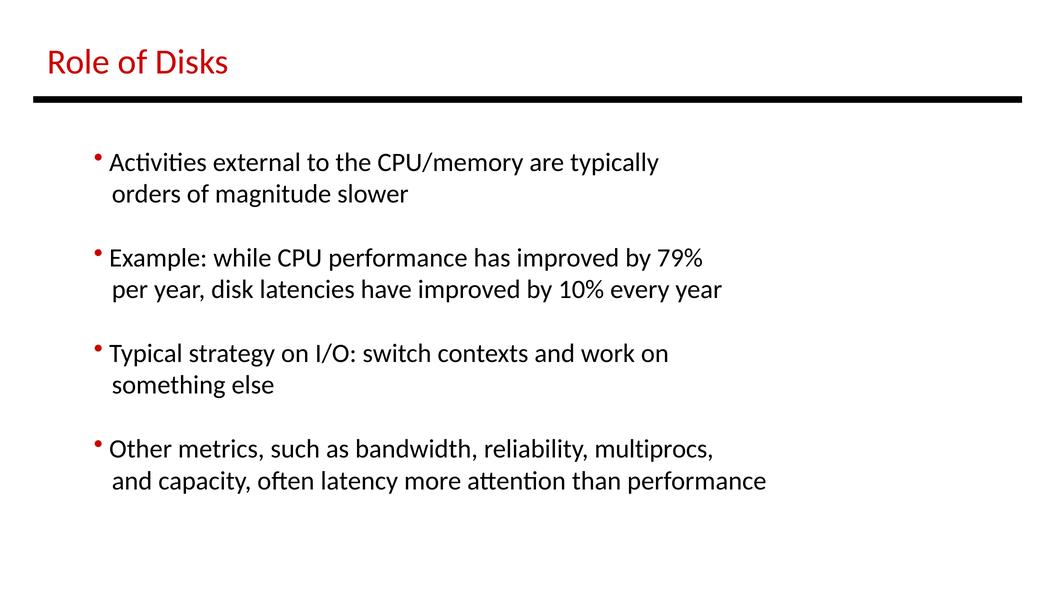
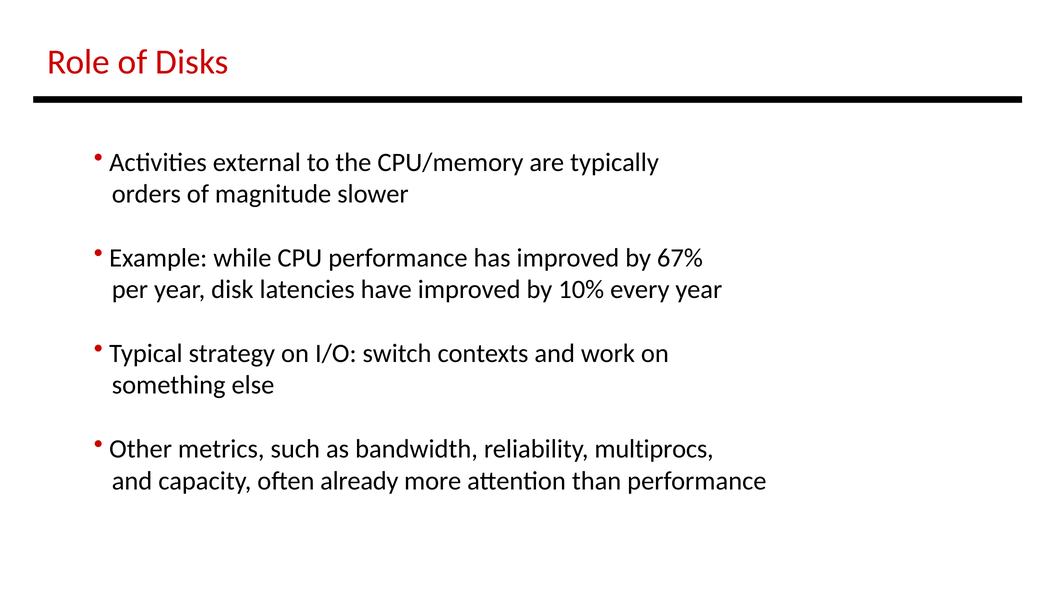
79%: 79% -> 67%
latency: latency -> already
